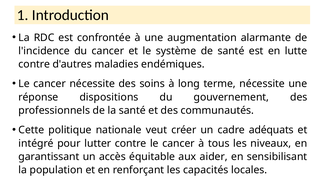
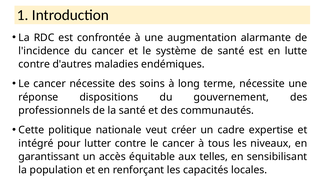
adéquats: adéquats -> expertise
aider: aider -> telles
